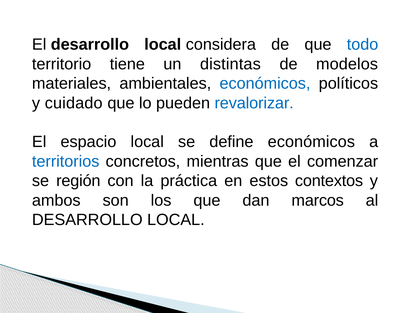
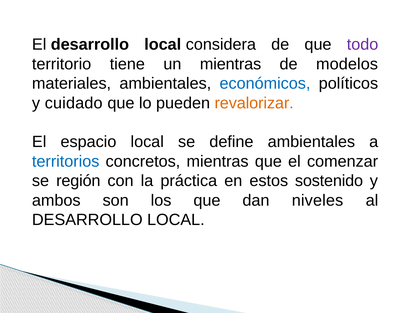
todo colour: blue -> purple
un distintas: distintas -> mientras
revalorizar colour: blue -> orange
define económicos: económicos -> ambientales
contextos: contextos -> sostenido
marcos: marcos -> niveles
